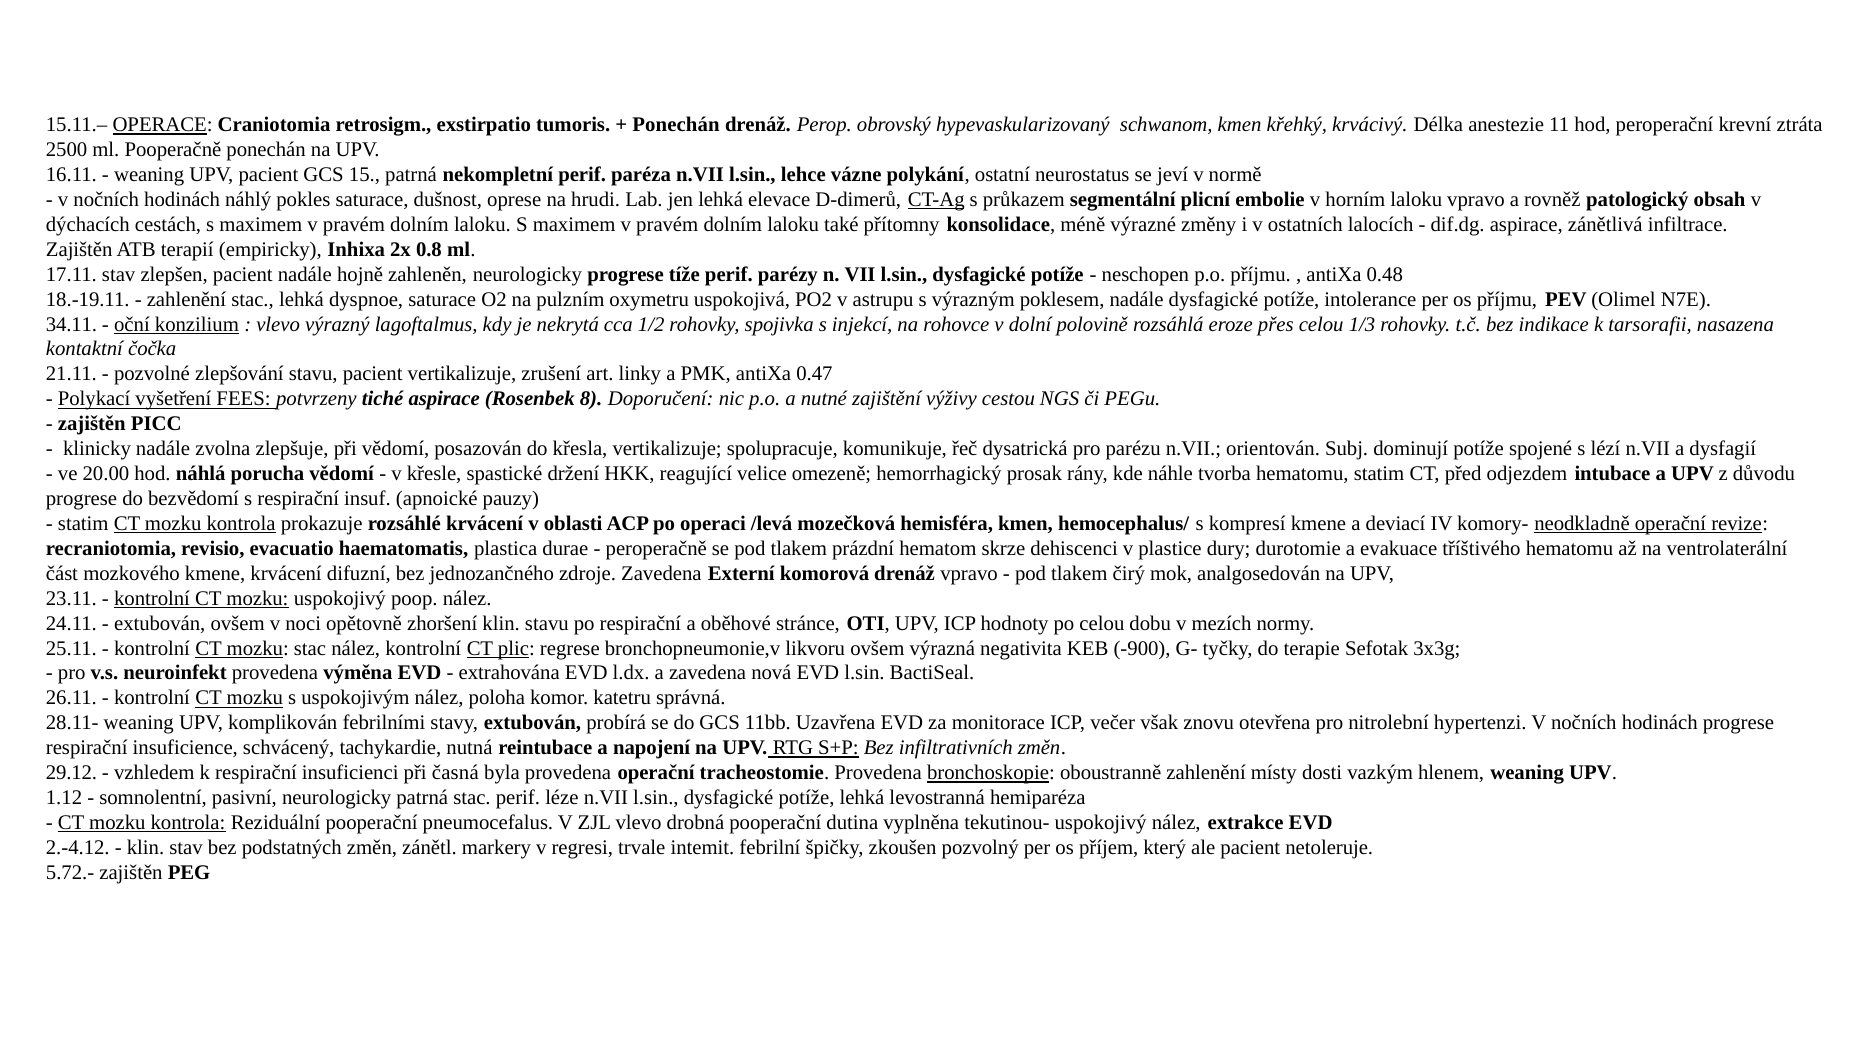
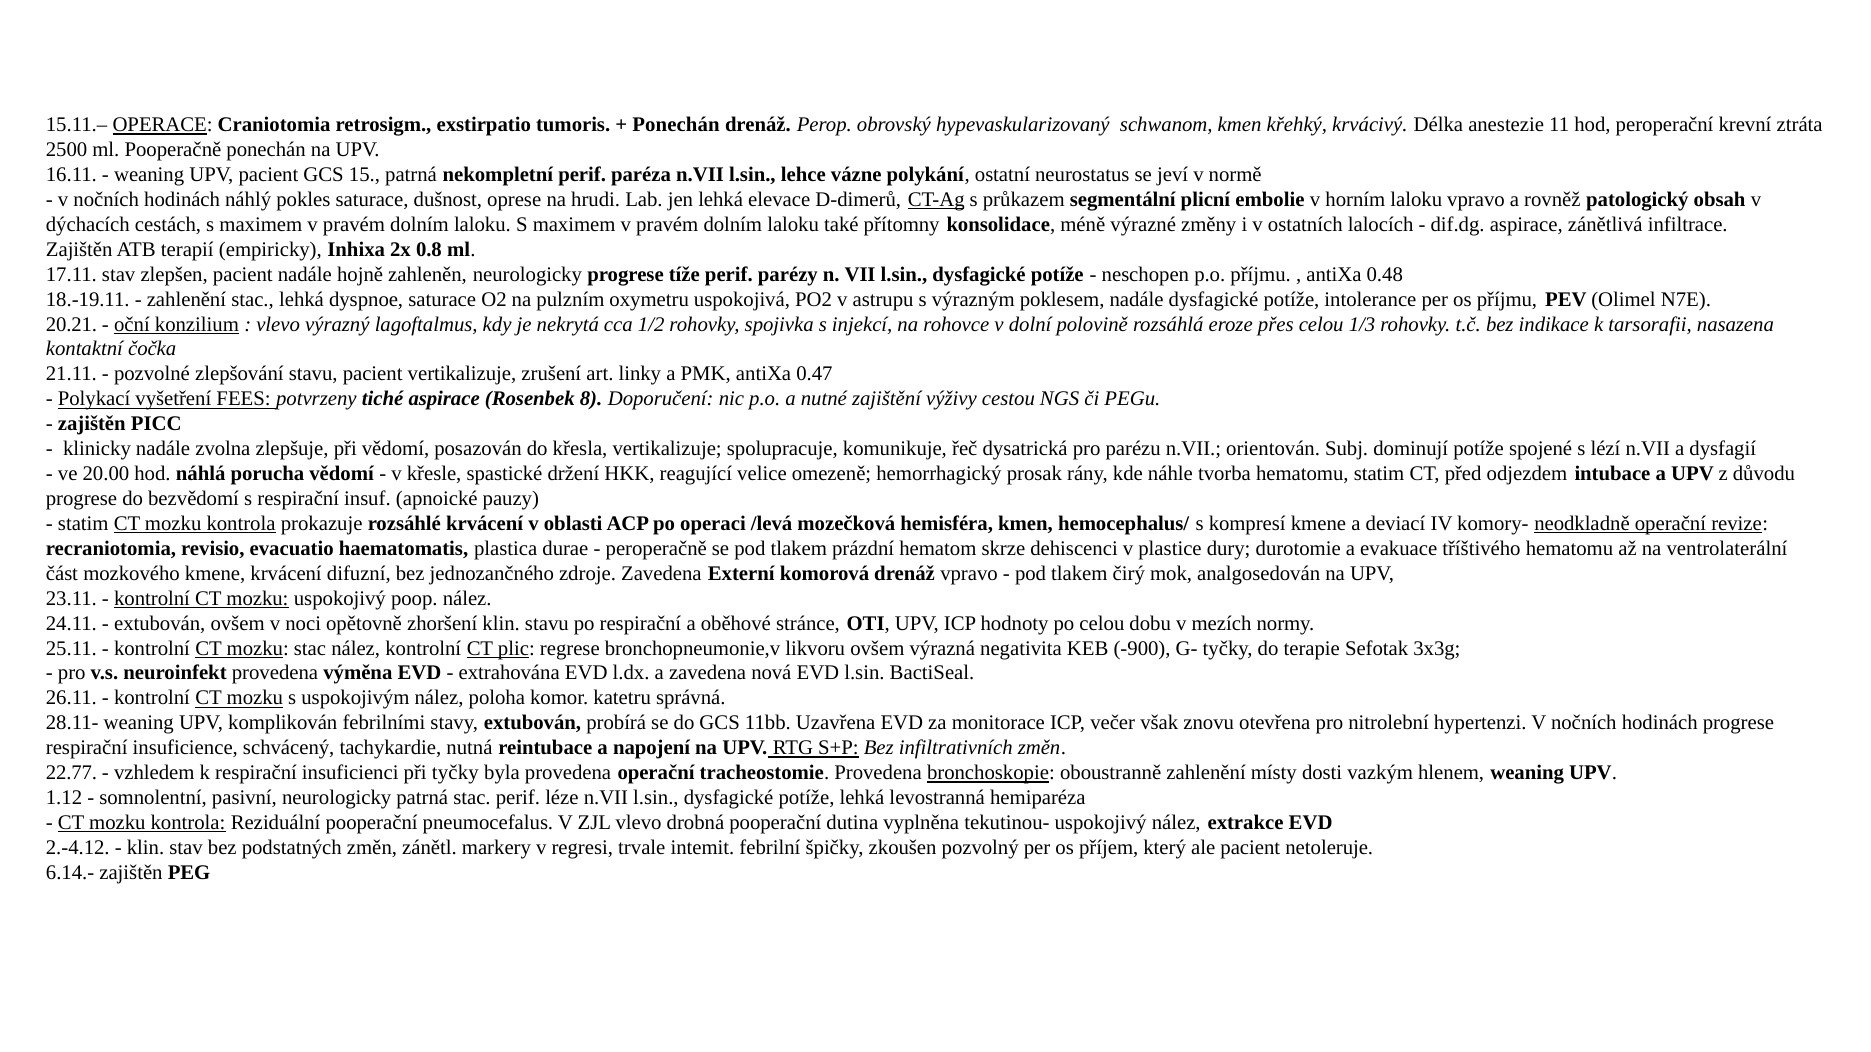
34.11: 34.11 -> 20.21
29.12: 29.12 -> 22.77
při časná: časná -> tyčky
5.72.-: 5.72.- -> 6.14.-
